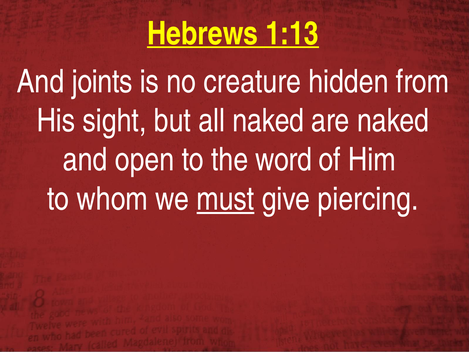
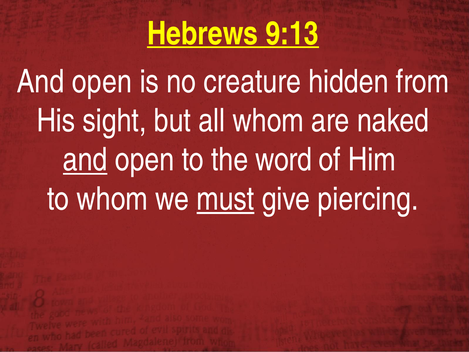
1:13: 1:13 -> 9:13
joints at (102, 82): joints -> open
all naked: naked -> whom
and at (85, 160) underline: none -> present
